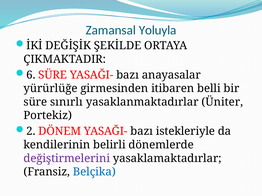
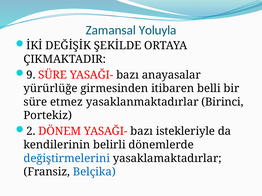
6: 6 -> 9
sınırlı: sınırlı -> etmez
Üniter: Üniter -> Birinci
değiştirmelerini colour: purple -> blue
